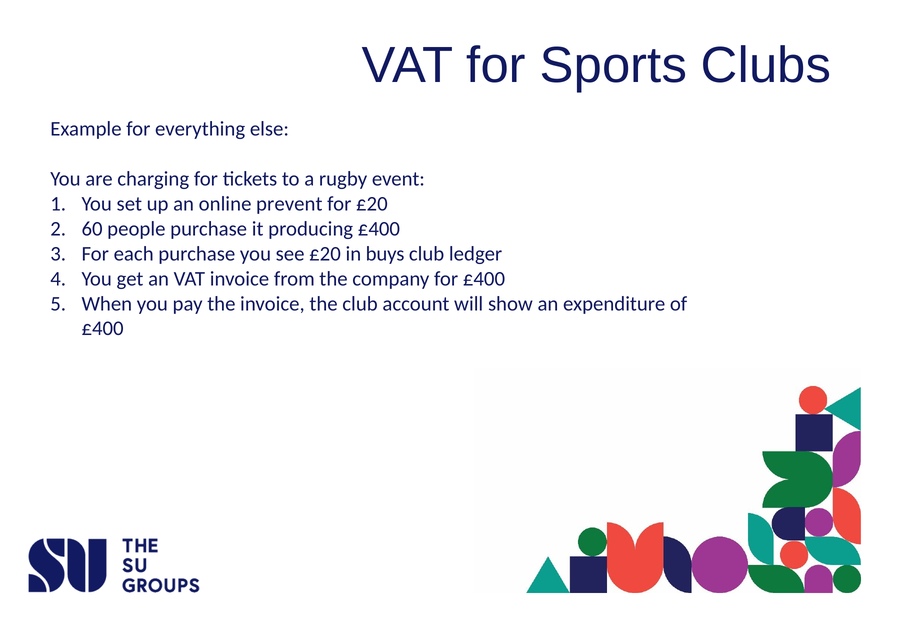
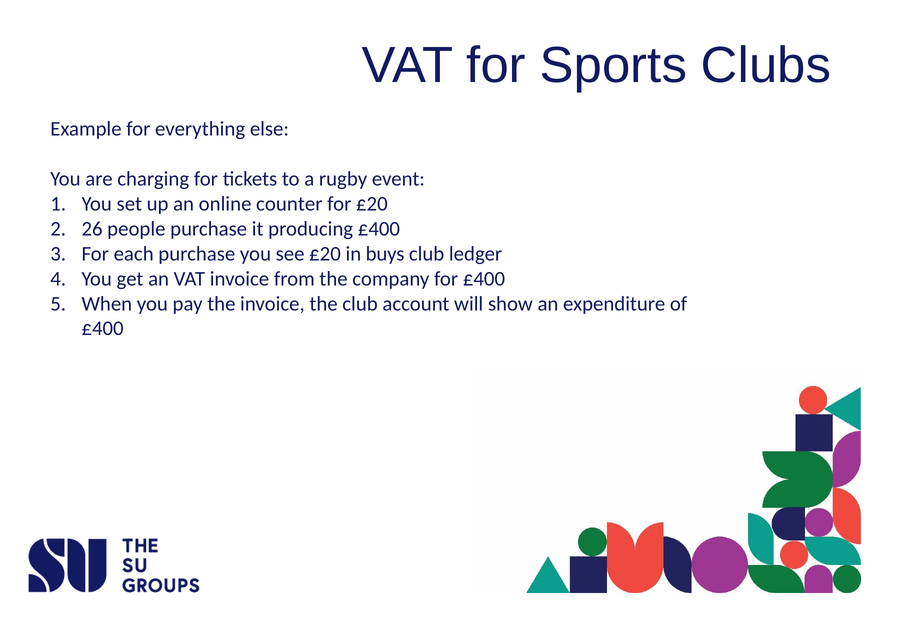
prevent: prevent -> counter
60: 60 -> 26
